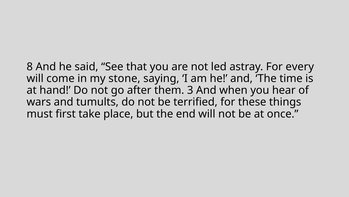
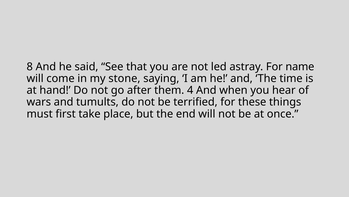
every: every -> name
3: 3 -> 4
